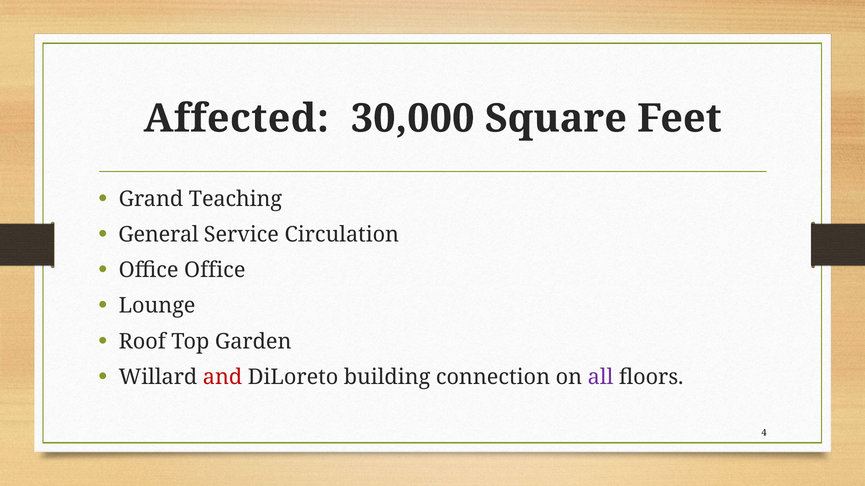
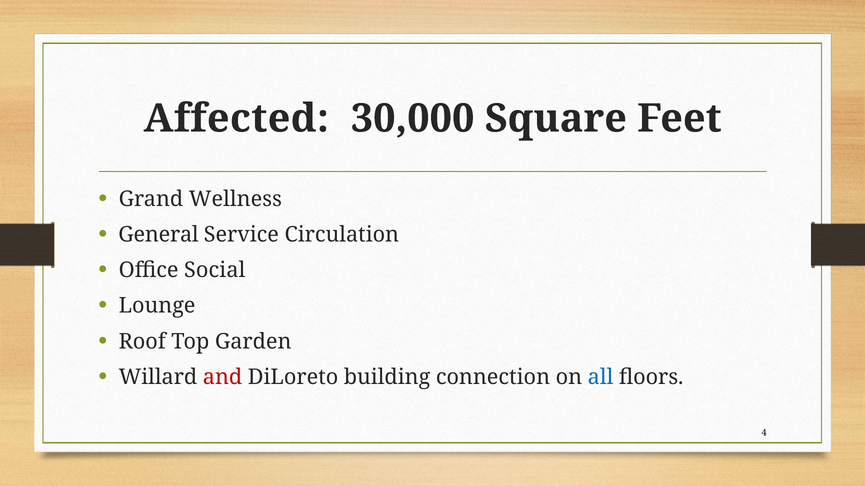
Teaching: Teaching -> Wellness
Office Office: Office -> Social
all colour: purple -> blue
